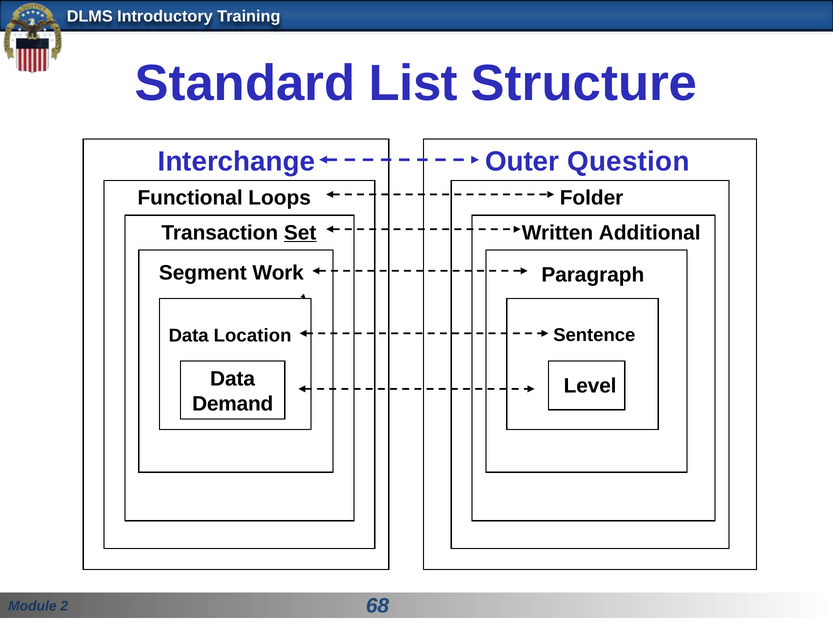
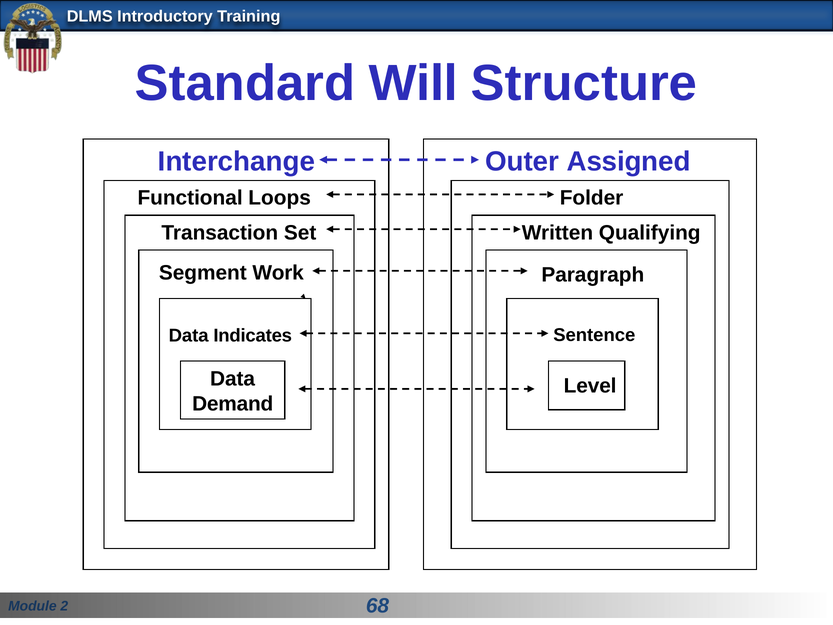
List: List -> Will
Question: Question -> Assigned
Set underline: present -> none
Additional: Additional -> Qualifying
Location: Location -> Indicates
